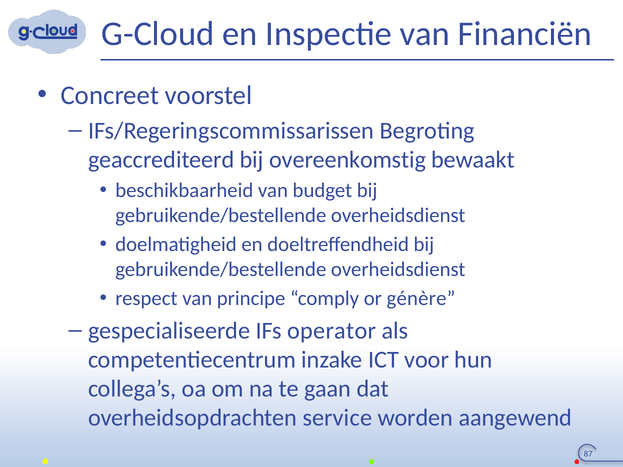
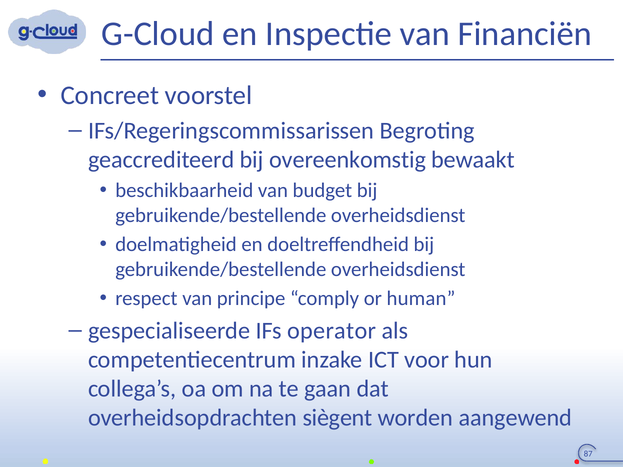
génère: génère -> human
service: service -> siègent
